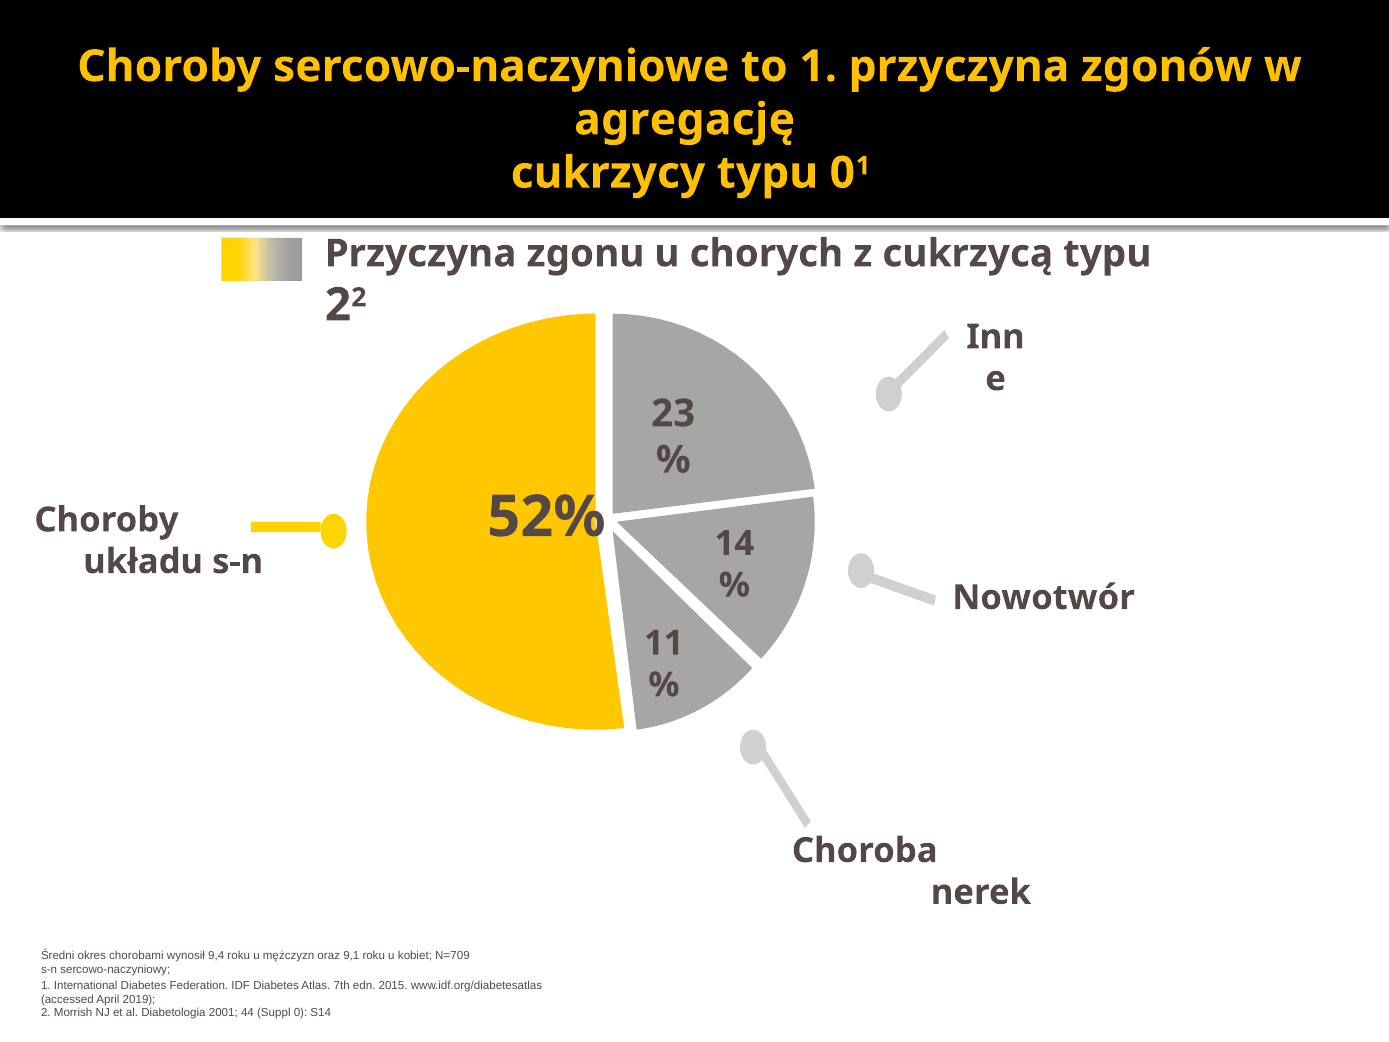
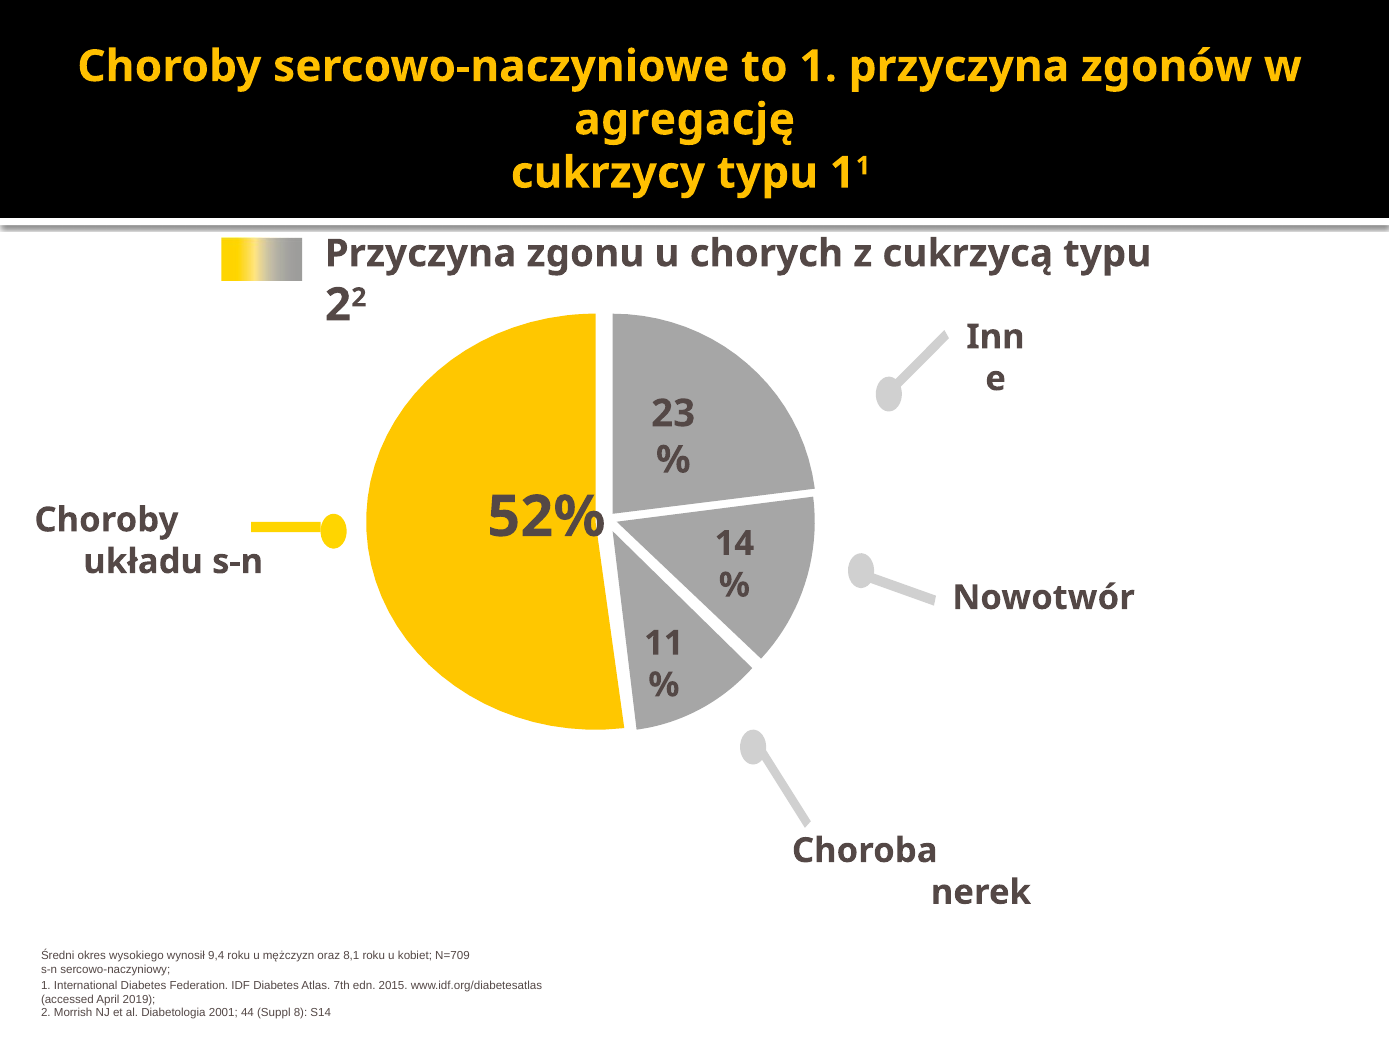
typu 0: 0 -> 1
chorobami: chorobami -> wysokiego
9,1: 9,1 -> 8,1
Suppl 0: 0 -> 8
